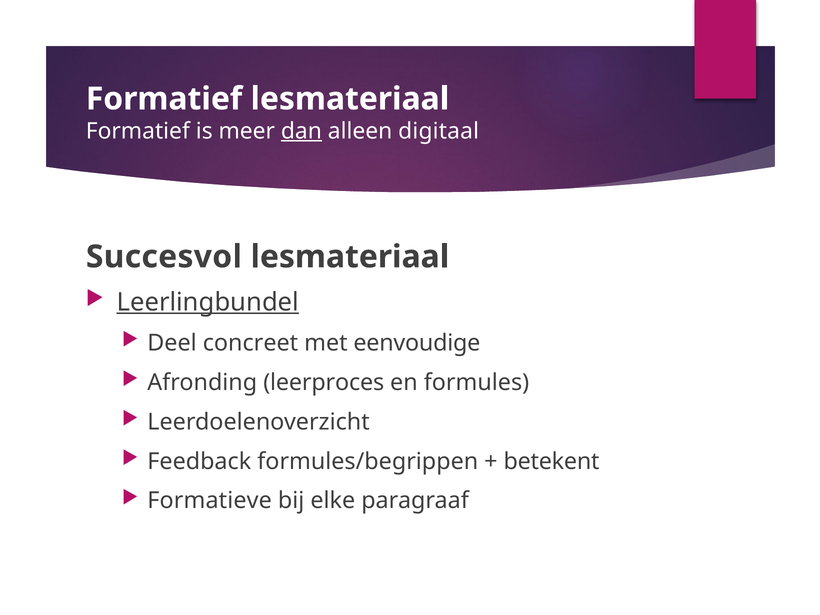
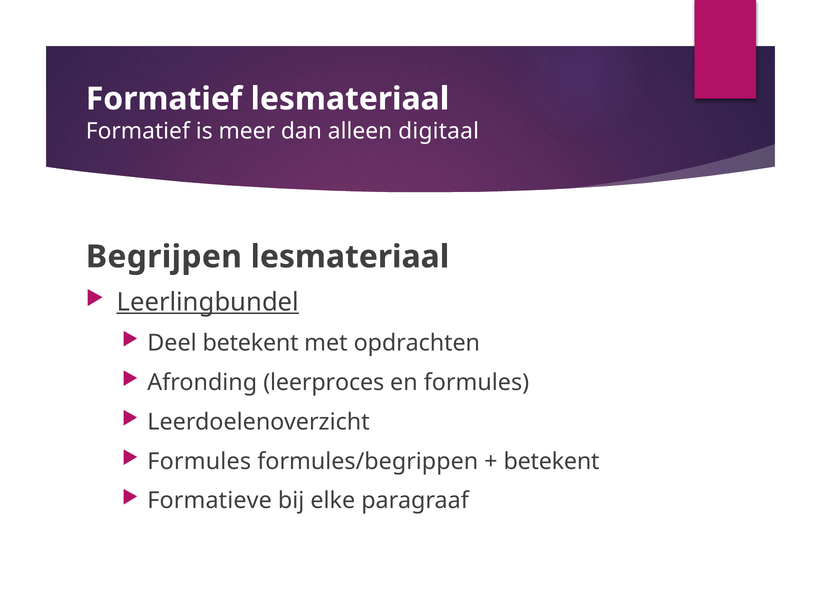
dan underline: present -> none
Succesvol: Succesvol -> Begrijpen
Deel concreet: concreet -> betekent
eenvoudige: eenvoudige -> opdrachten
Feedback at (199, 461): Feedback -> Formules
